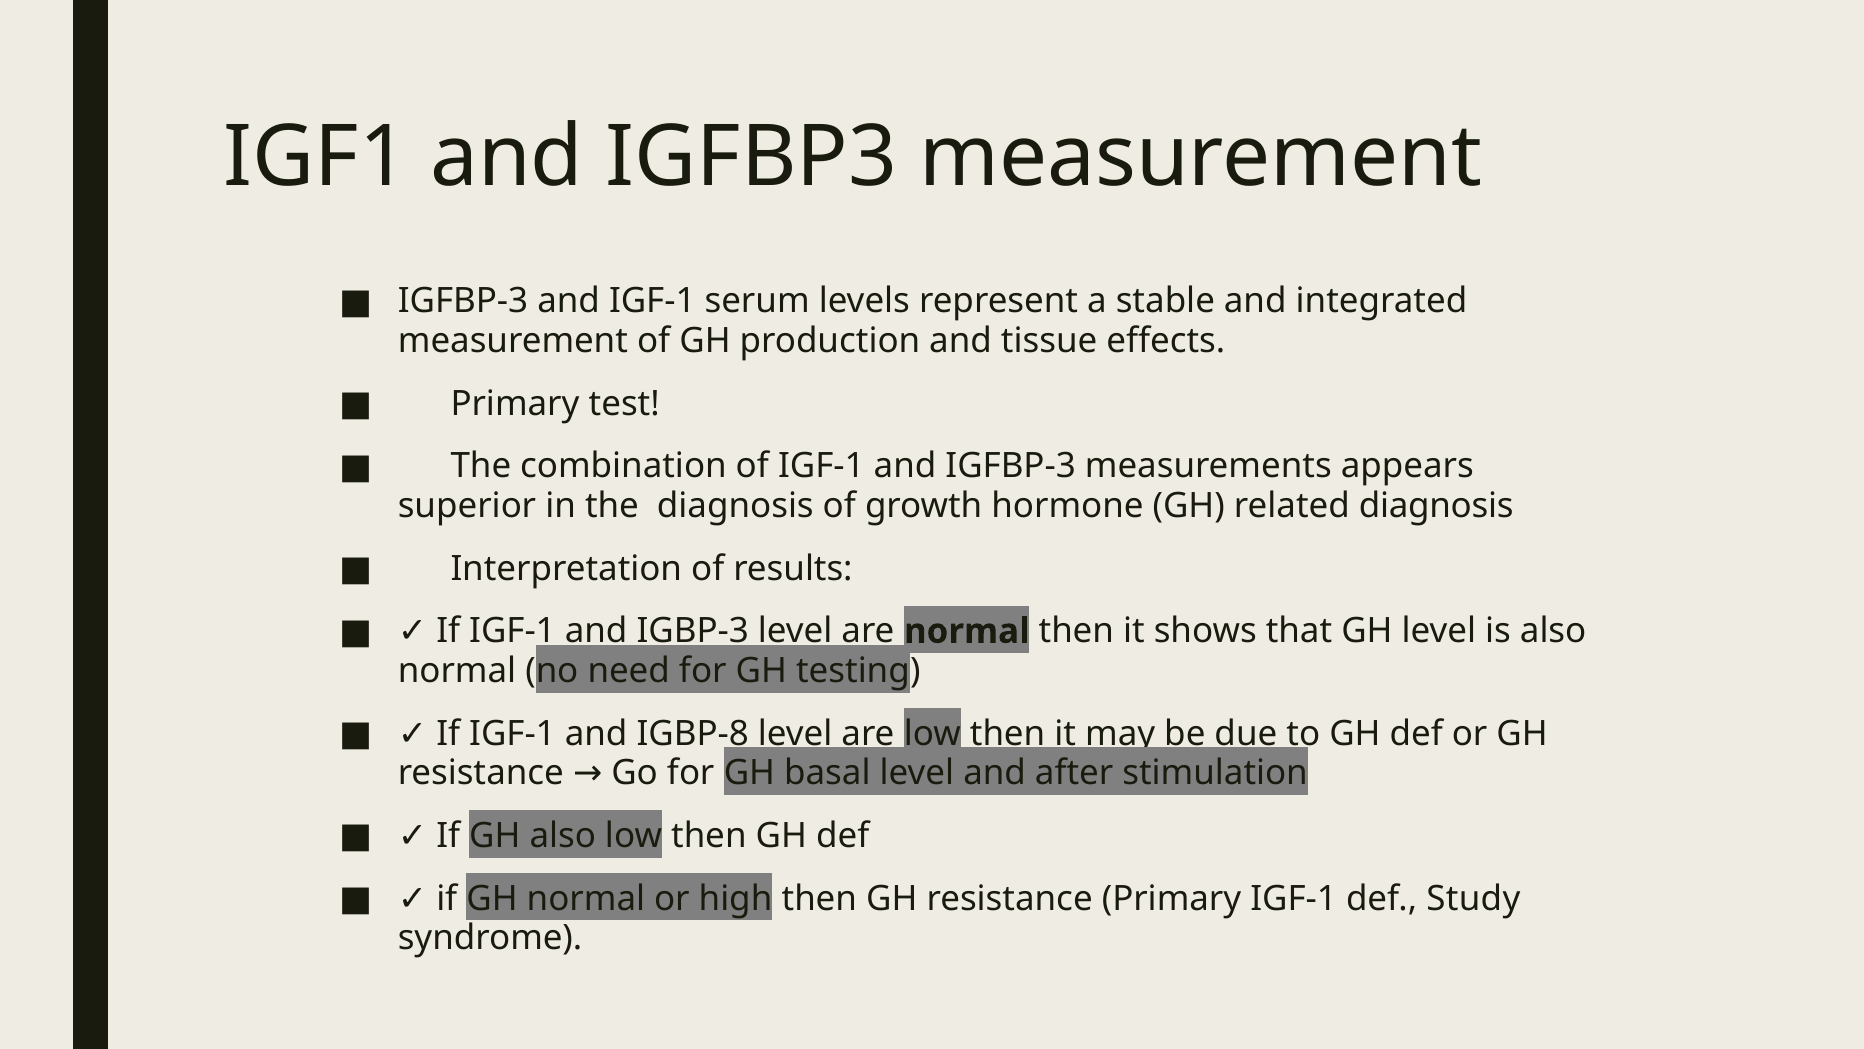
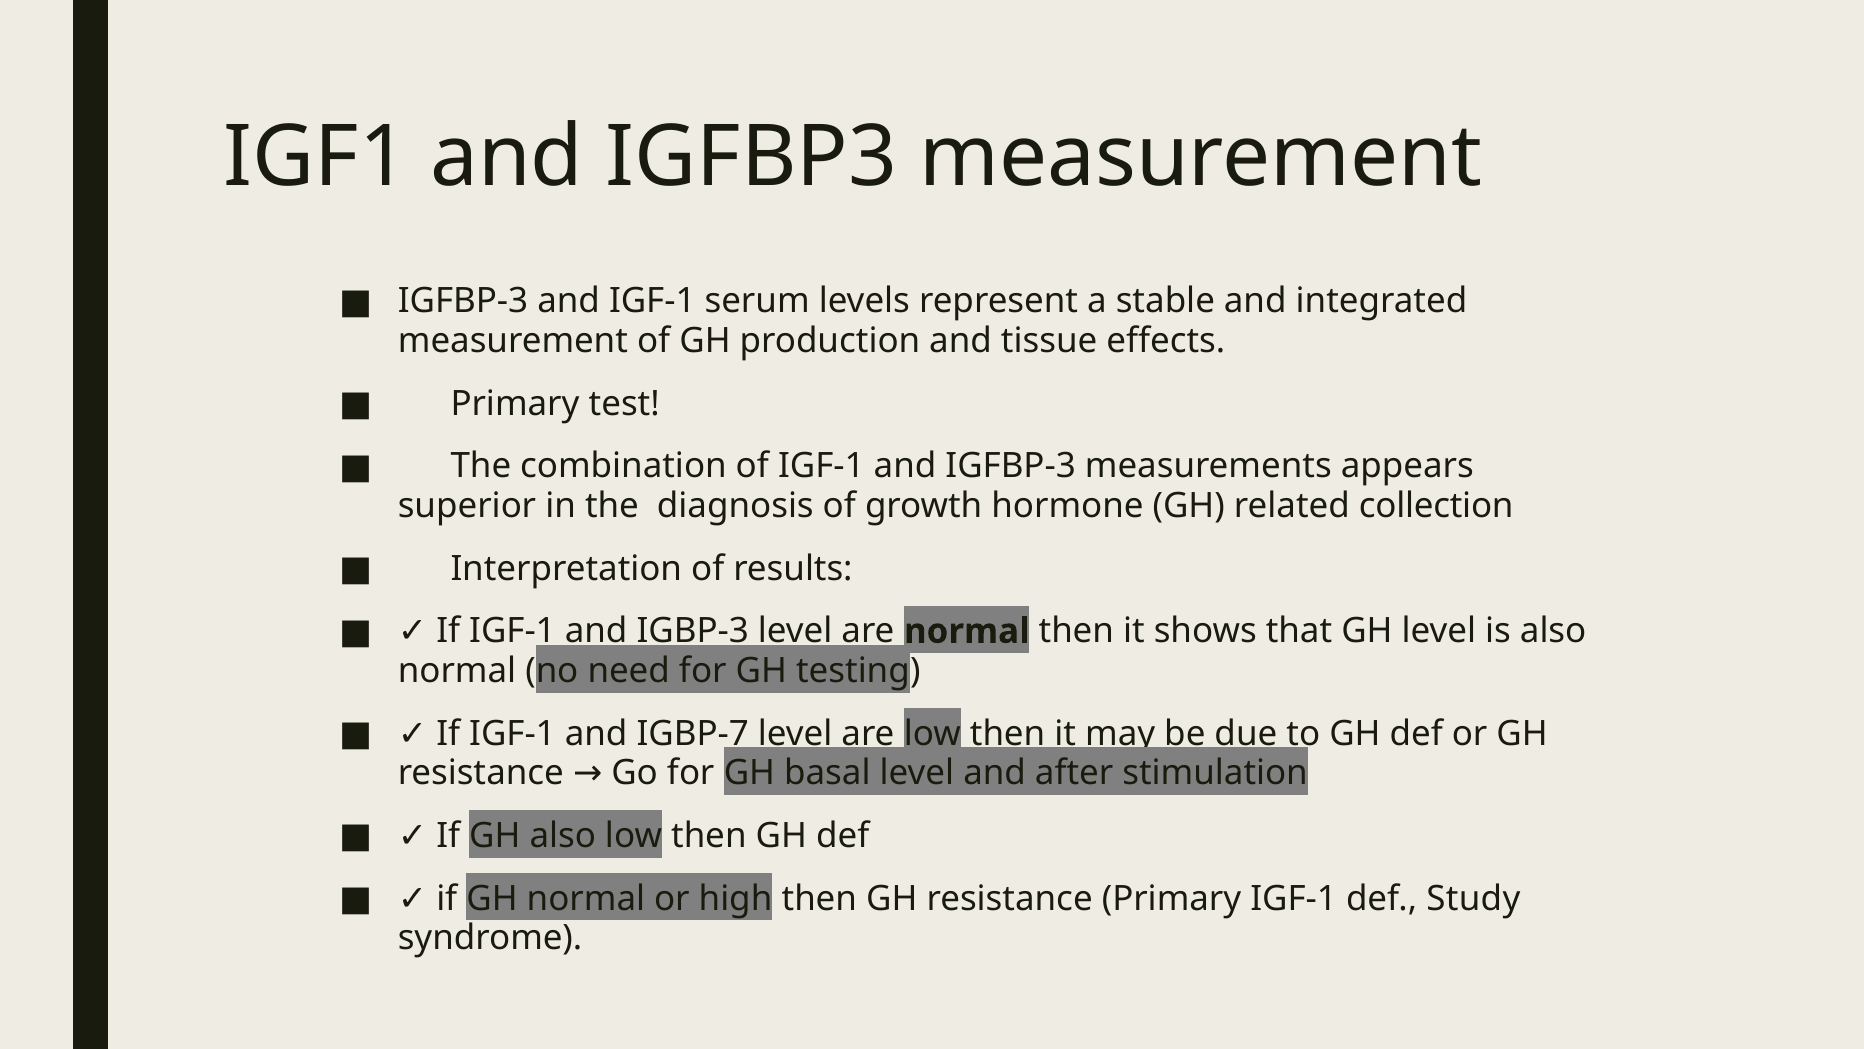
related diagnosis: diagnosis -> collection
IGBP-8: IGBP-8 -> IGBP-7
